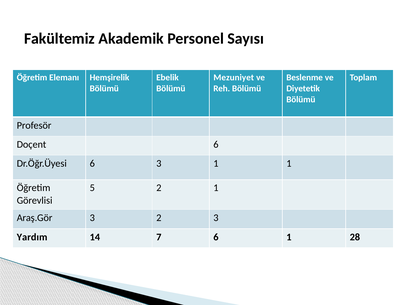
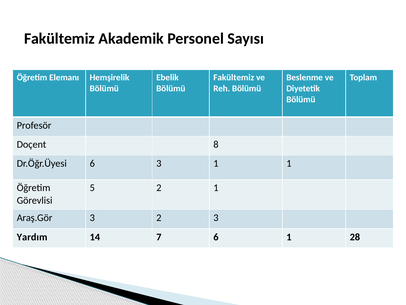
Mezuniyet at (234, 77): Mezuniyet -> Fakültemiz
Doçent 6: 6 -> 8
